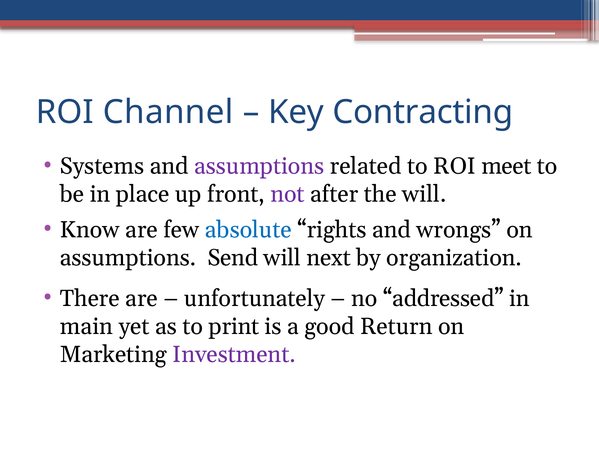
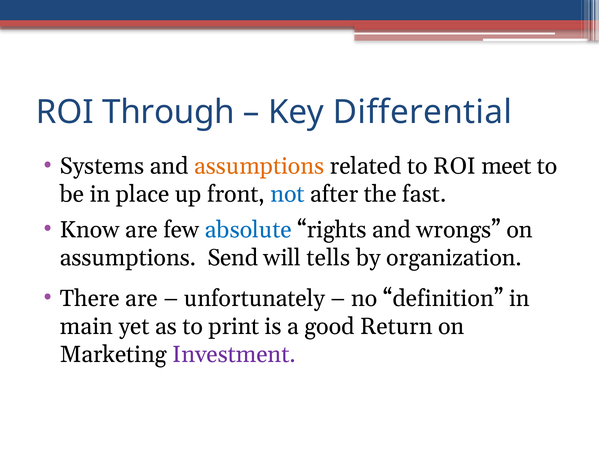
Channel: Channel -> Through
Contracting: Contracting -> Differential
assumptions at (259, 166) colour: purple -> orange
not colour: purple -> blue
the will: will -> fast
next: next -> tells
addressed: addressed -> definition
